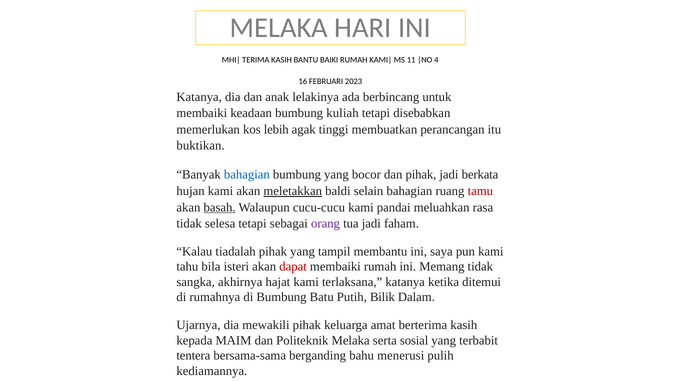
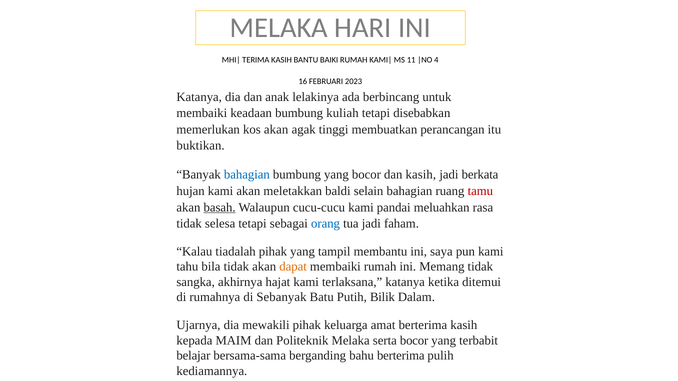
kos lebih: lebih -> akan
dan pihak: pihak -> kasih
meletakkan underline: present -> none
orang colour: purple -> blue
bila isteri: isteri -> tidak
dapat colour: red -> orange
di Bumbung: Bumbung -> Sebanyak
serta sosial: sosial -> bocor
tentera: tentera -> belajar
bahu menerusi: menerusi -> berterima
